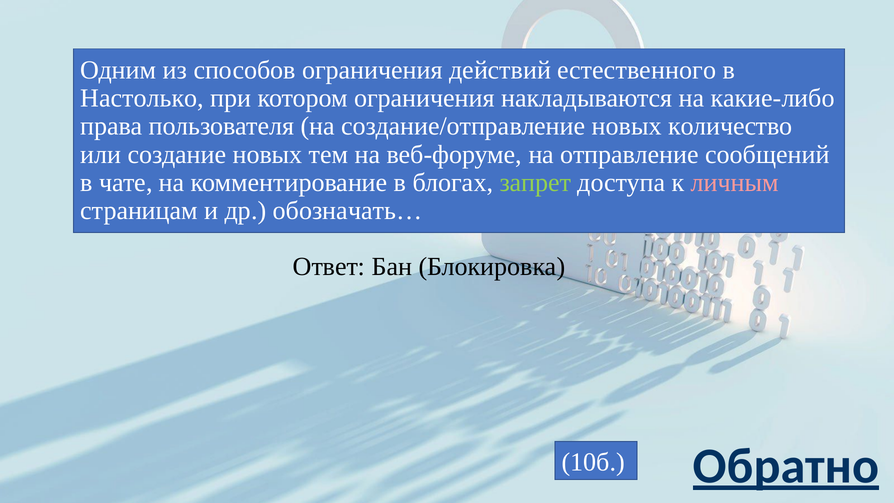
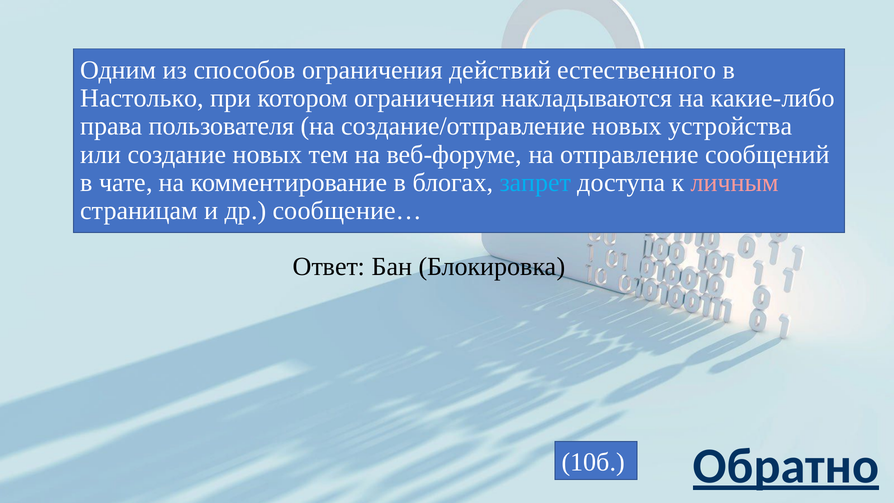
количество: количество -> устройства
запрет colour: light green -> light blue
обозначать…: обозначать… -> сообщение…
